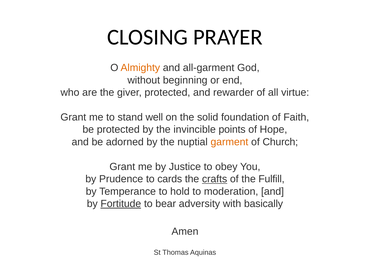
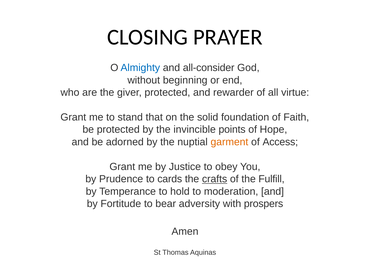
Almighty colour: orange -> blue
all-garment: all-garment -> all-consider
well: well -> that
Church: Church -> Access
Fortitude underline: present -> none
basically: basically -> prospers
